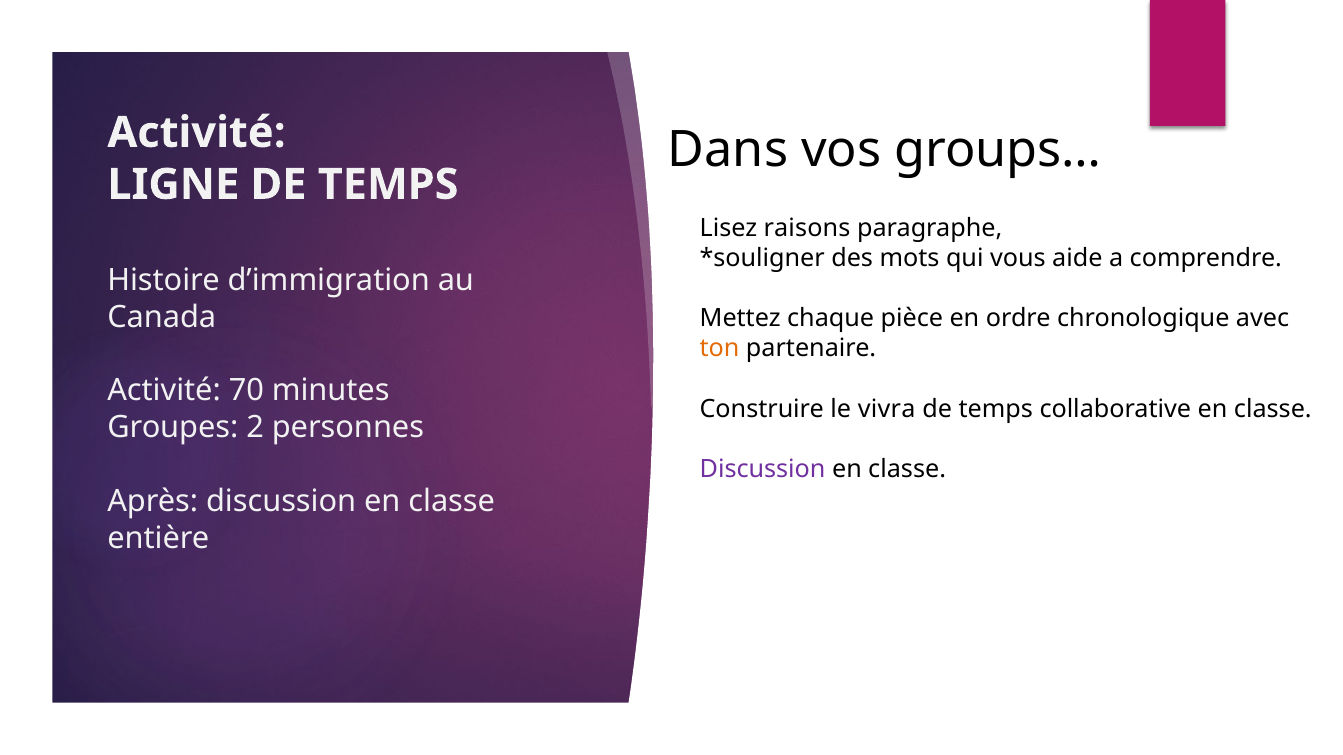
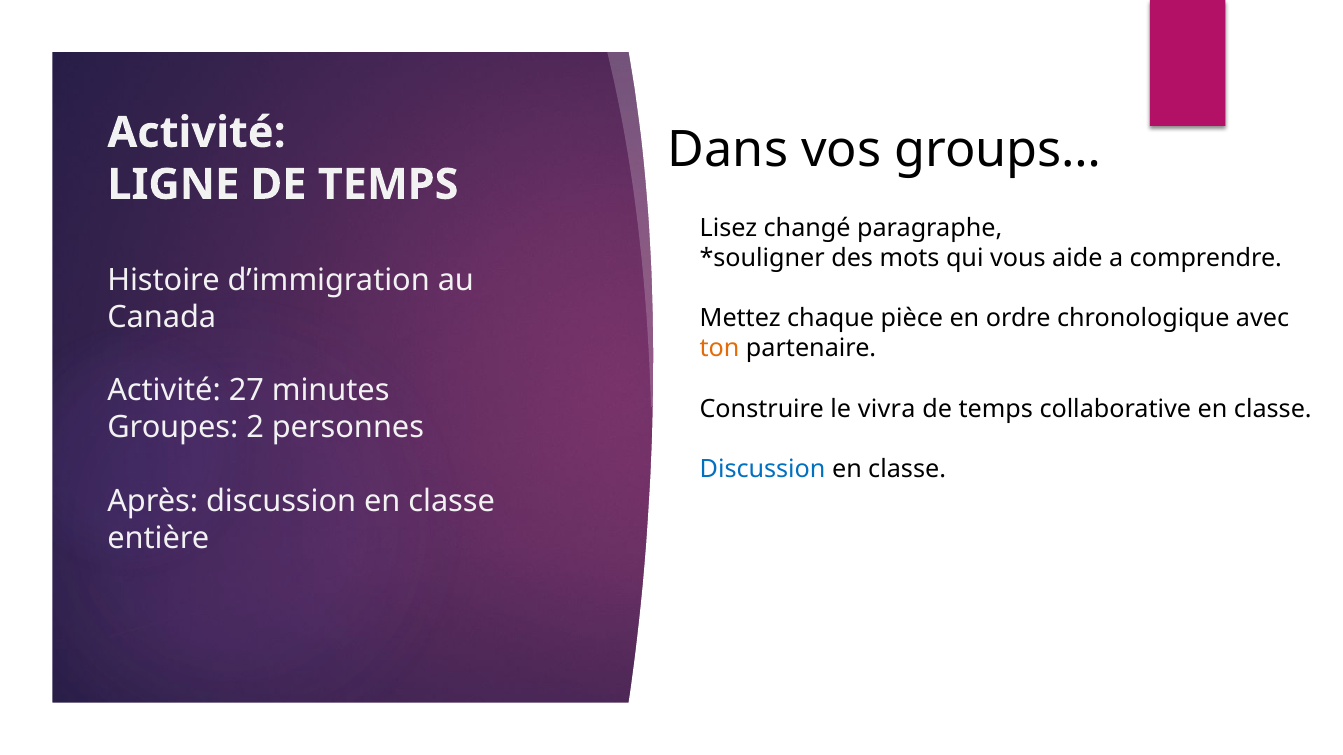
raisons: raisons -> changé
70: 70 -> 27
Discussion at (763, 470) colour: purple -> blue
